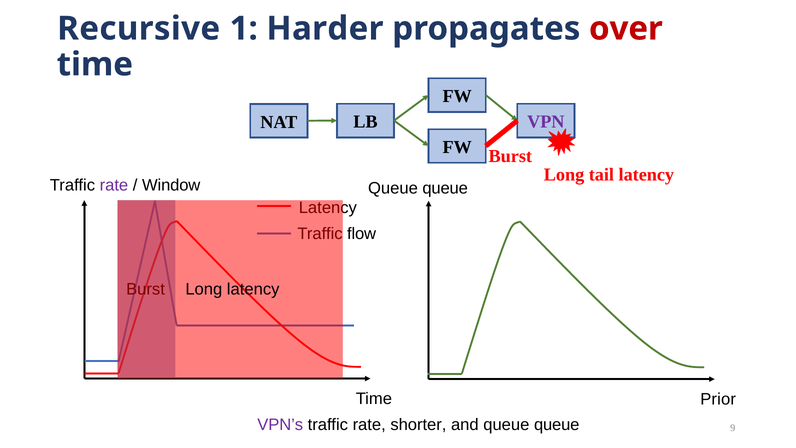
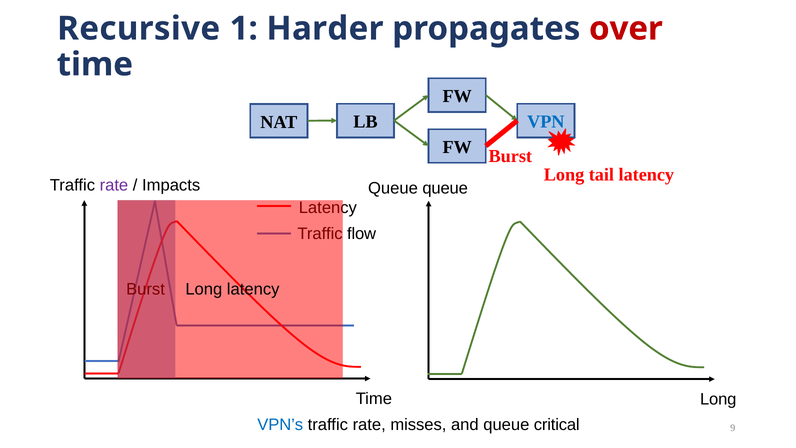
VPN colour: purple -> blue
Window: Window -> Impacts
Prior at (718, 399): Prior -> Long
VPN’s colour: purple -> blue
shorter: shorter -> misses
and queue queue: queue -> critical
